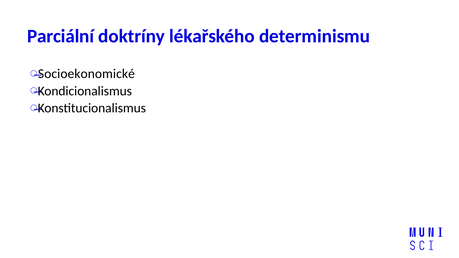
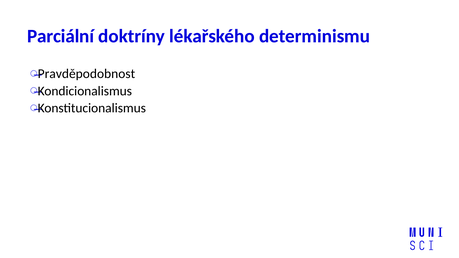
Socioekonomické: Socioekonomické -> Pravděpodobnost
